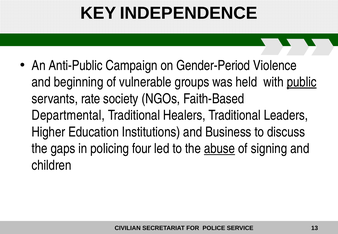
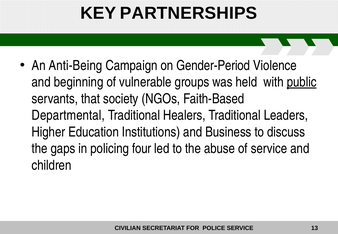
INDEPENDENCE: INDEPENDENCE -> PARTNERSHIPS
Anti-Public: Anti-Public -> Anti-Being
rate: rate -> that
abuse underline: present -> none
of signing: signing -> service
